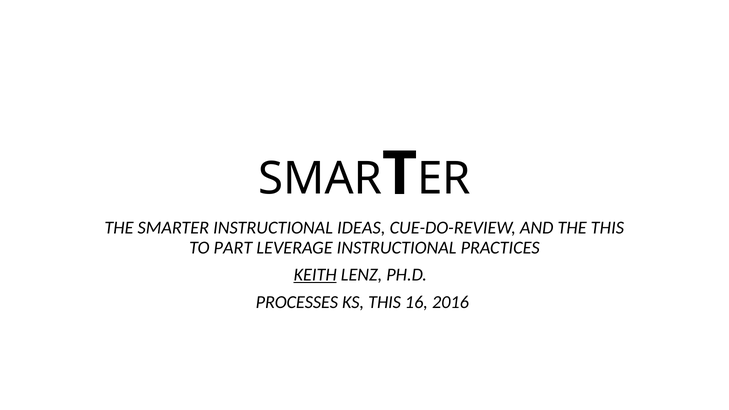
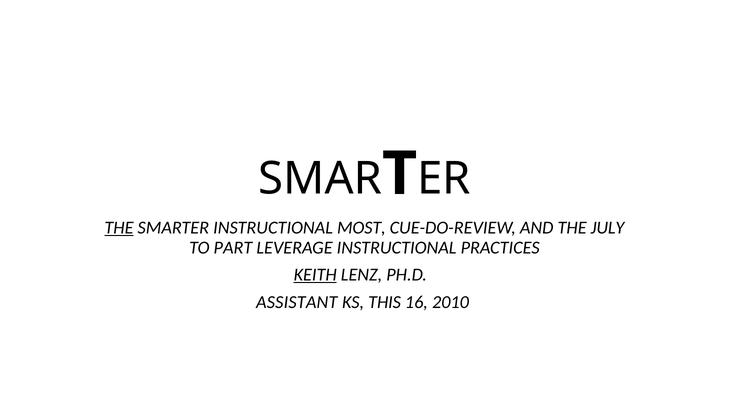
THE at (119, 228) underline: none -> present
IDEAS: IDEAS -> MOST
THE THIS: THIS -> JULY
PROCESSES: PROCESSES -> ASSISTANT
2016: 2016 -> 2010
